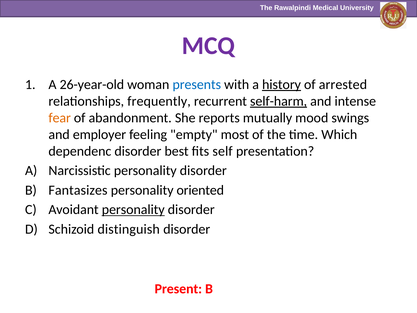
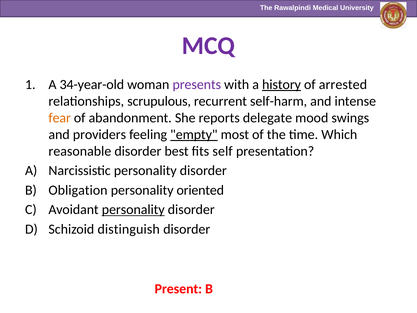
26-year-old: 26-year-old -> 34-year-old
presents colour: blue -> purple
frequently: frequently -> scrupulous
self-harm underline: present -> none
mutually: mutually -> delegate
employer: employer -> providers
empty underline: none -> present
dependenc: dependenc -> reasonable
Fantasizes: Fantasizes -> Obligation
